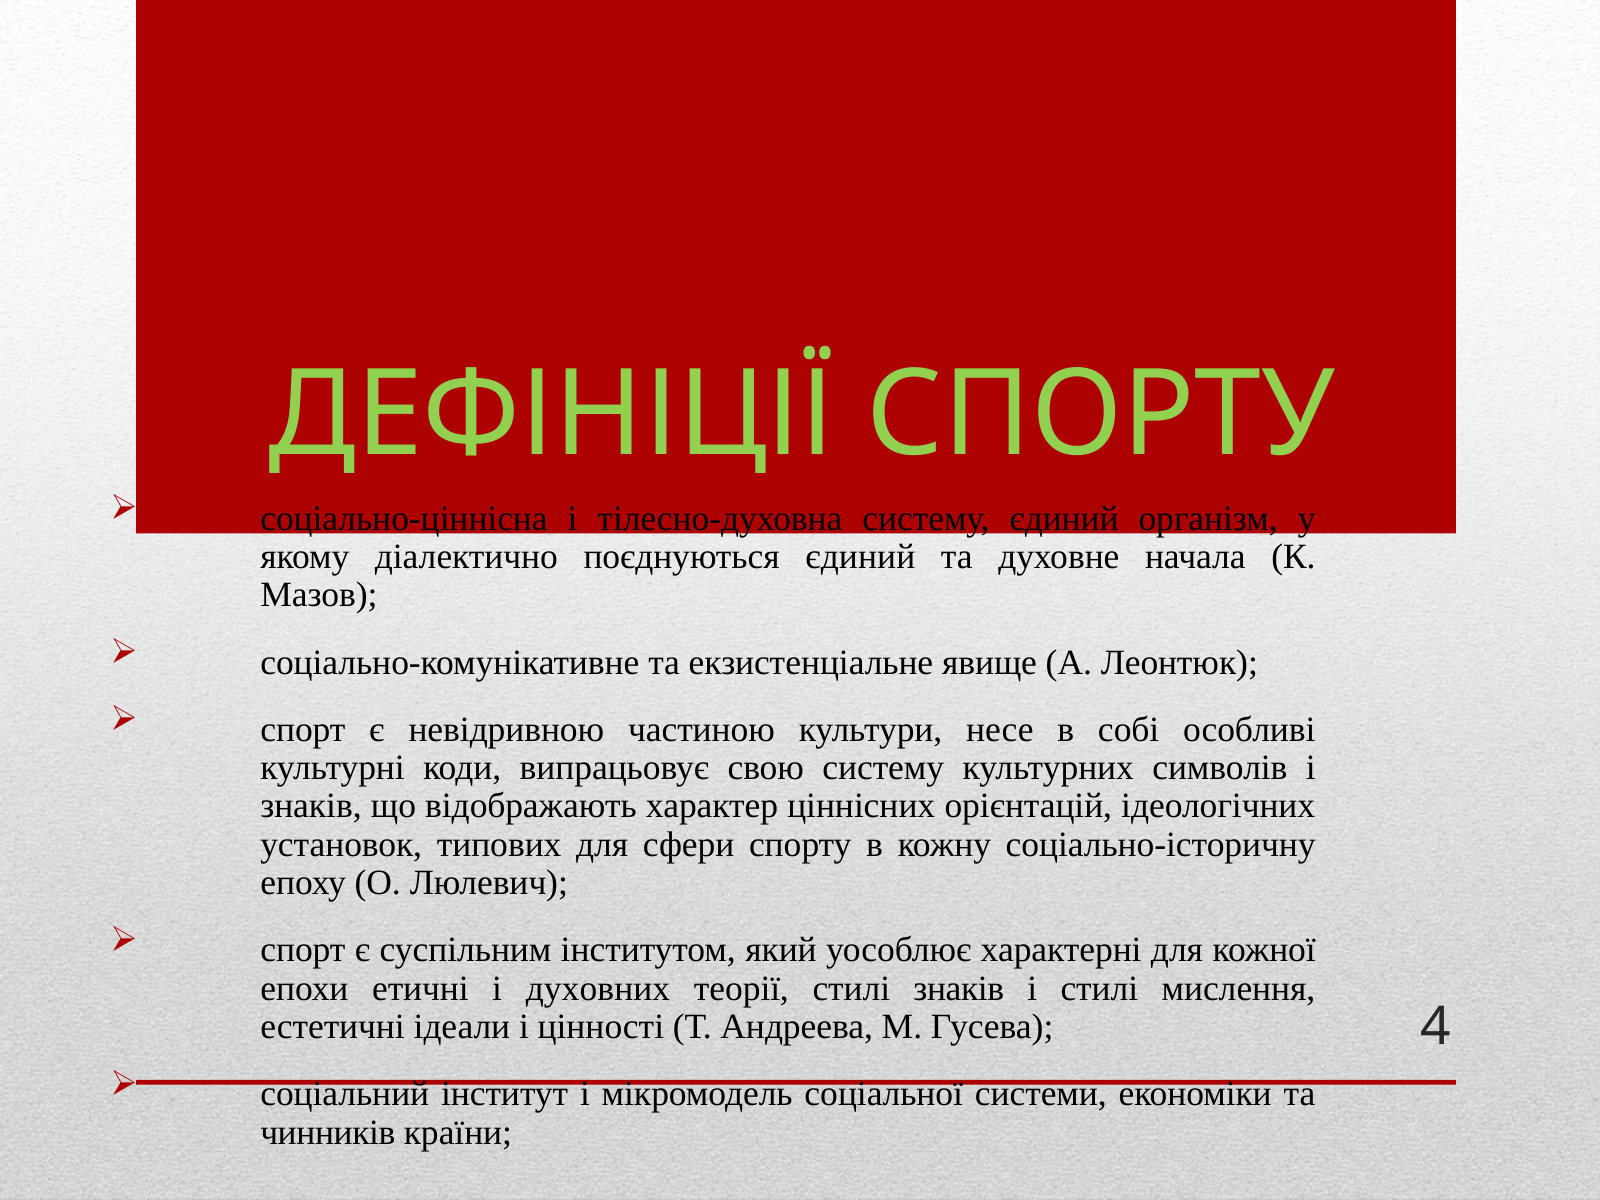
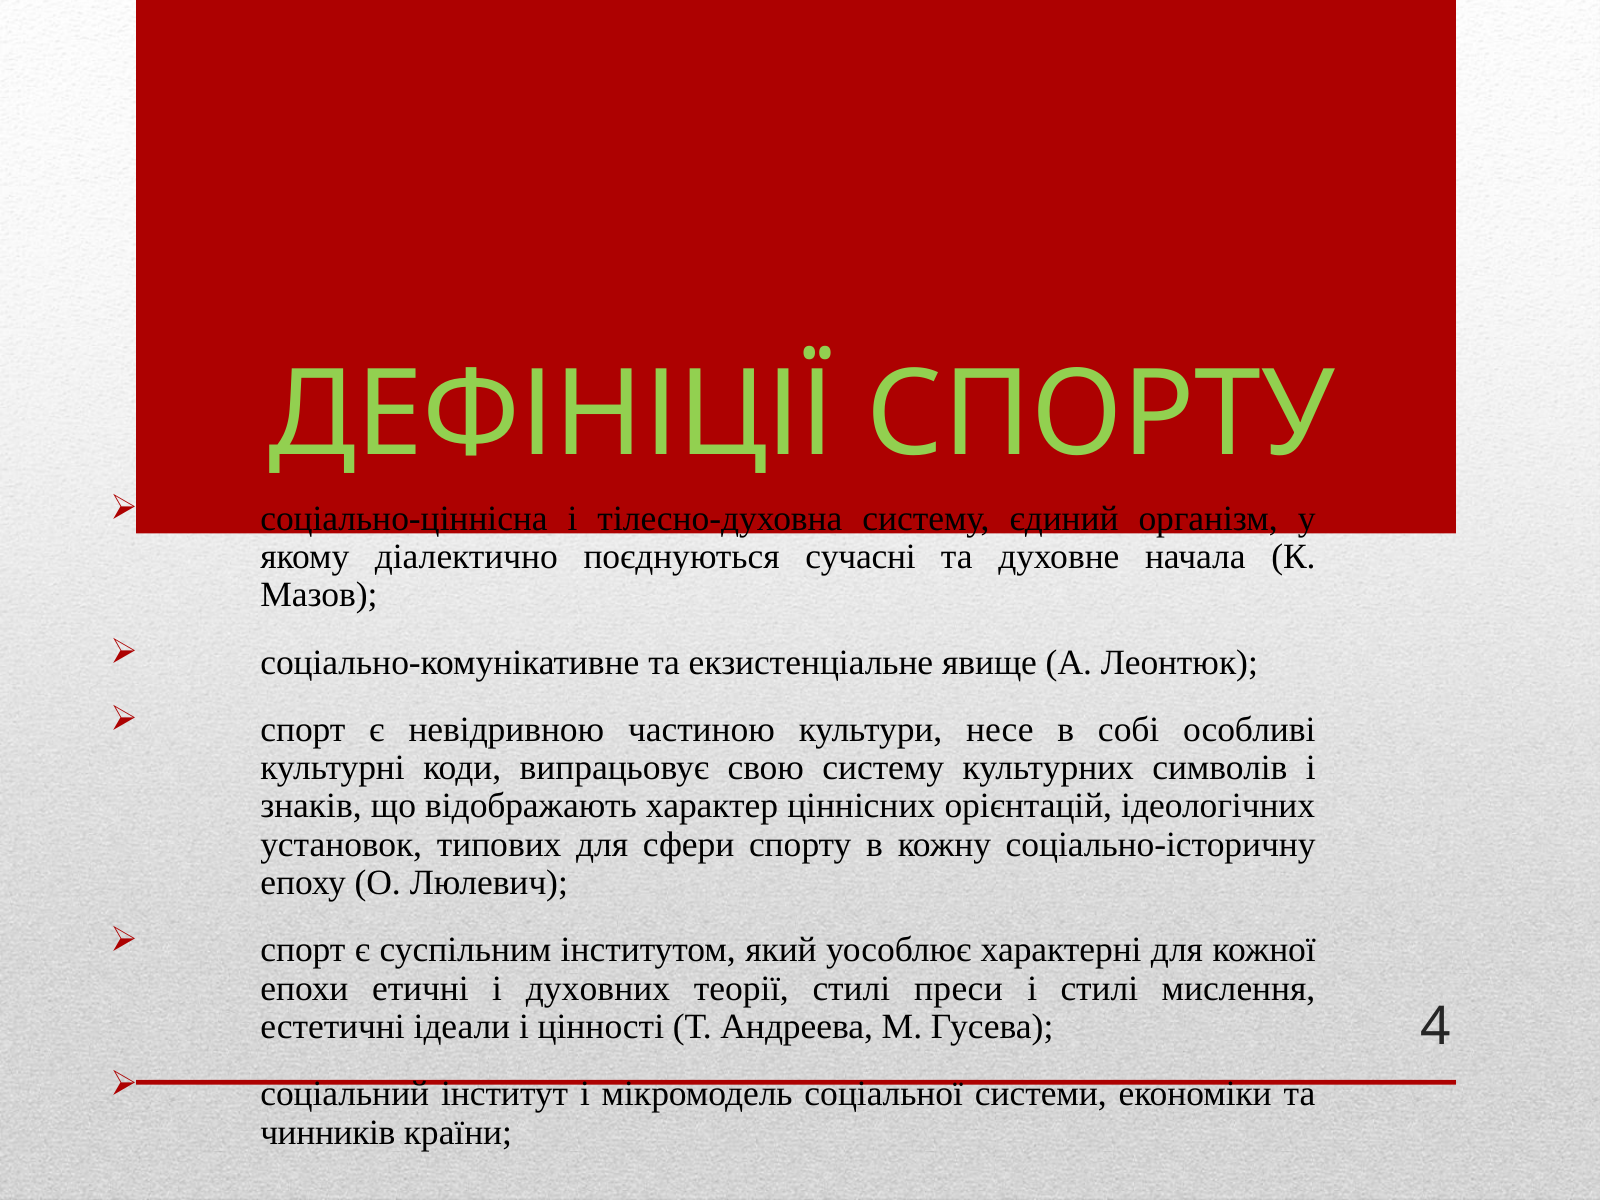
поєднуються єдиний: єдиний -> сучасні
стилі знаків: знаків -> преси
